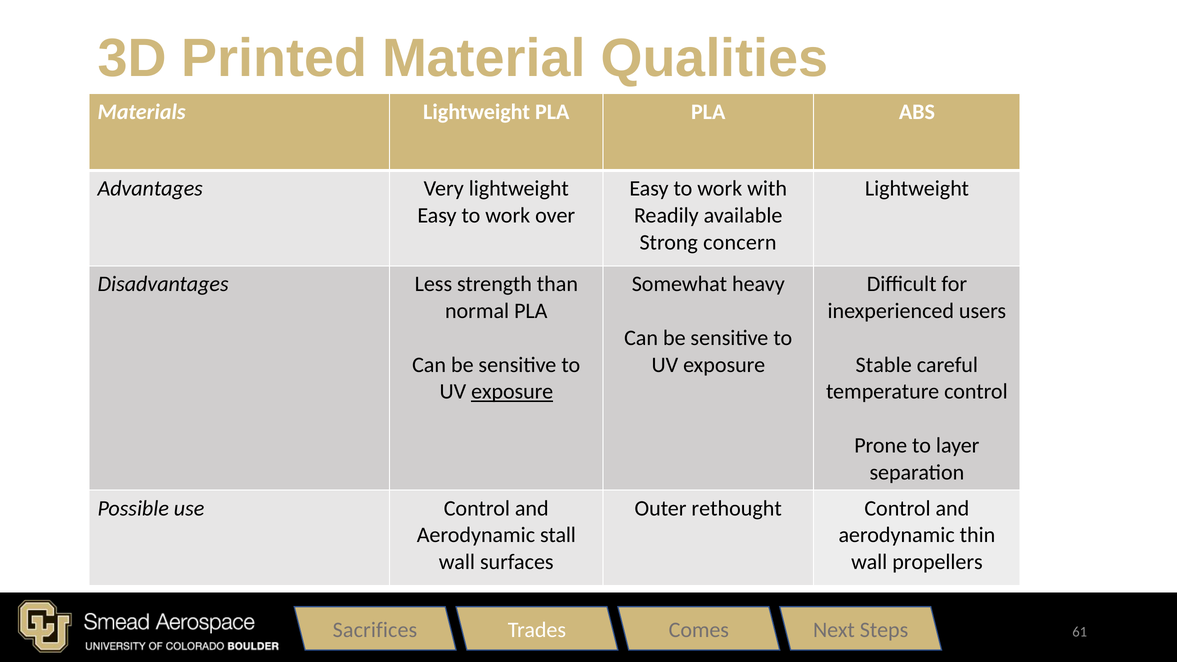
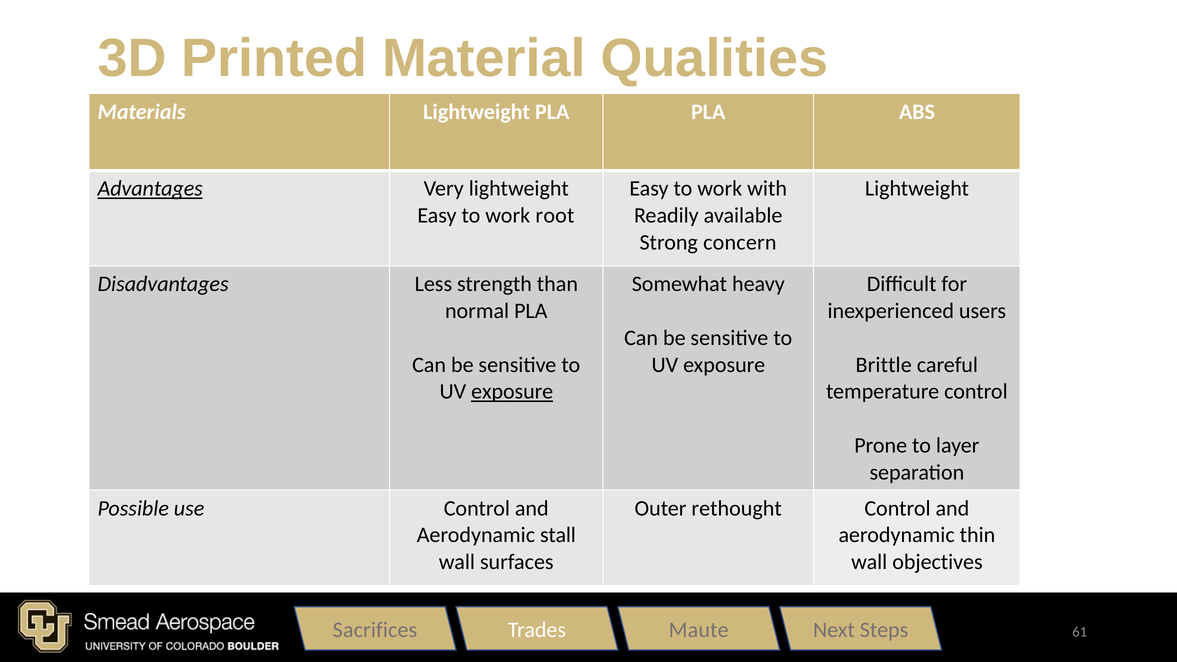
Advantages underline: none -> present
over: over -> root
Stable: Stable -> Brittle
propellers: propellers -> objectives
Comes: Comes -> Maute
